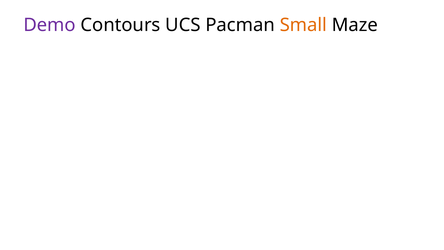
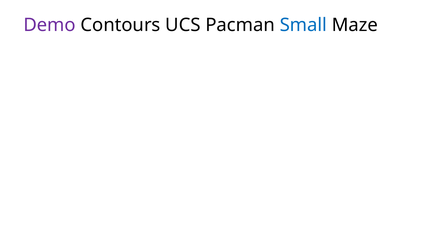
Small colour: orange -> blue
